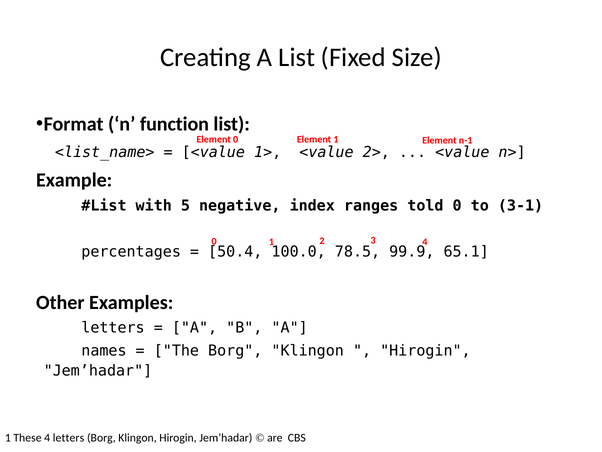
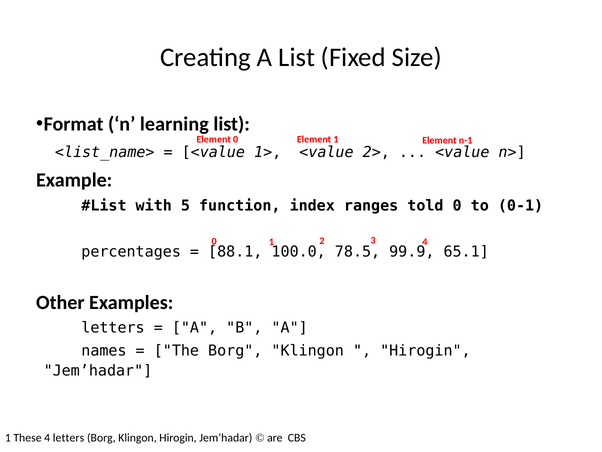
function: function -> learning
negative: negative -> function
3-1: 3-1 -> 0-1
50.4: 50.4 -> 88.1
